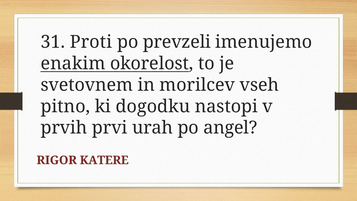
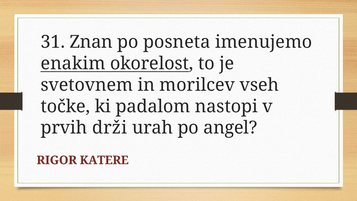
Proti: Proti -> Znan
prevzeli: prevzeli -> posneta
pitno: pitno -> točke
dogodku: dogodku -> padalom
prvi: prvi -> drži
